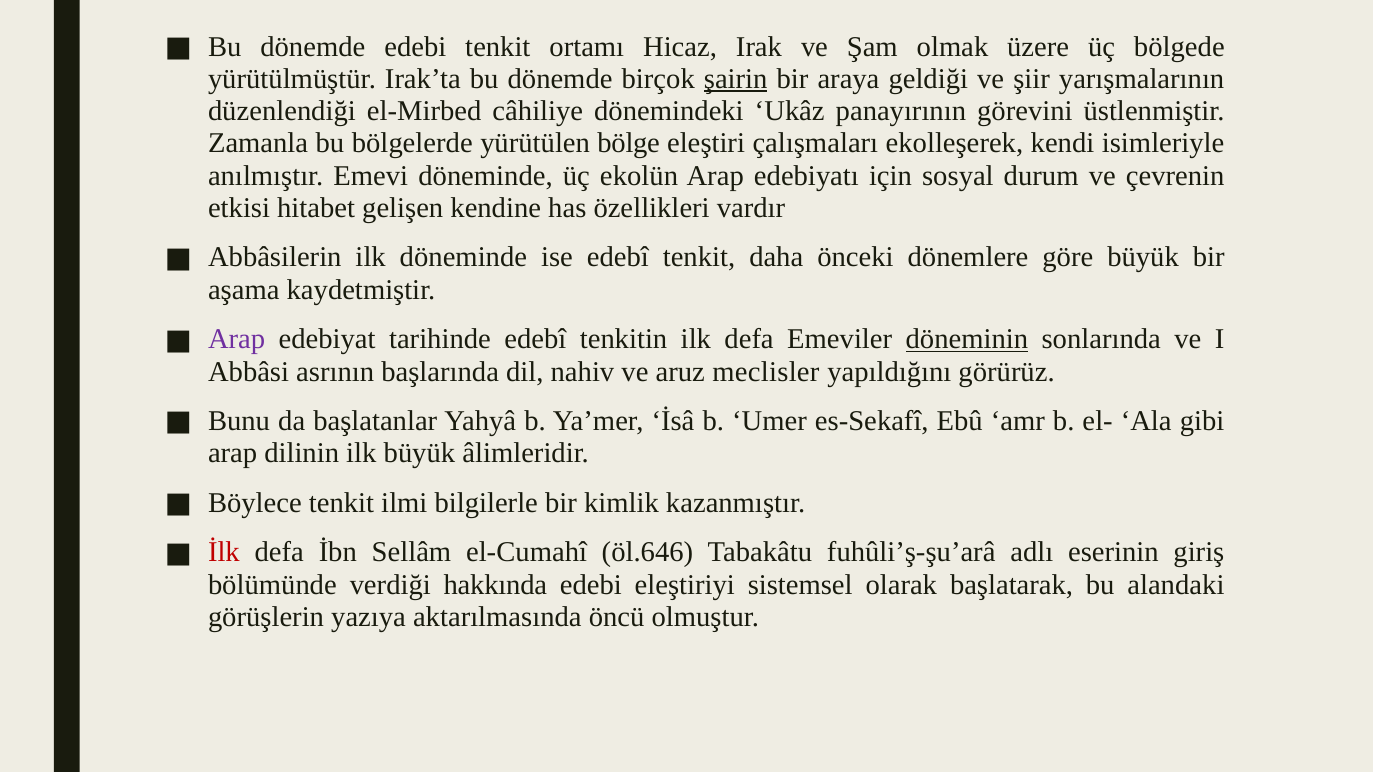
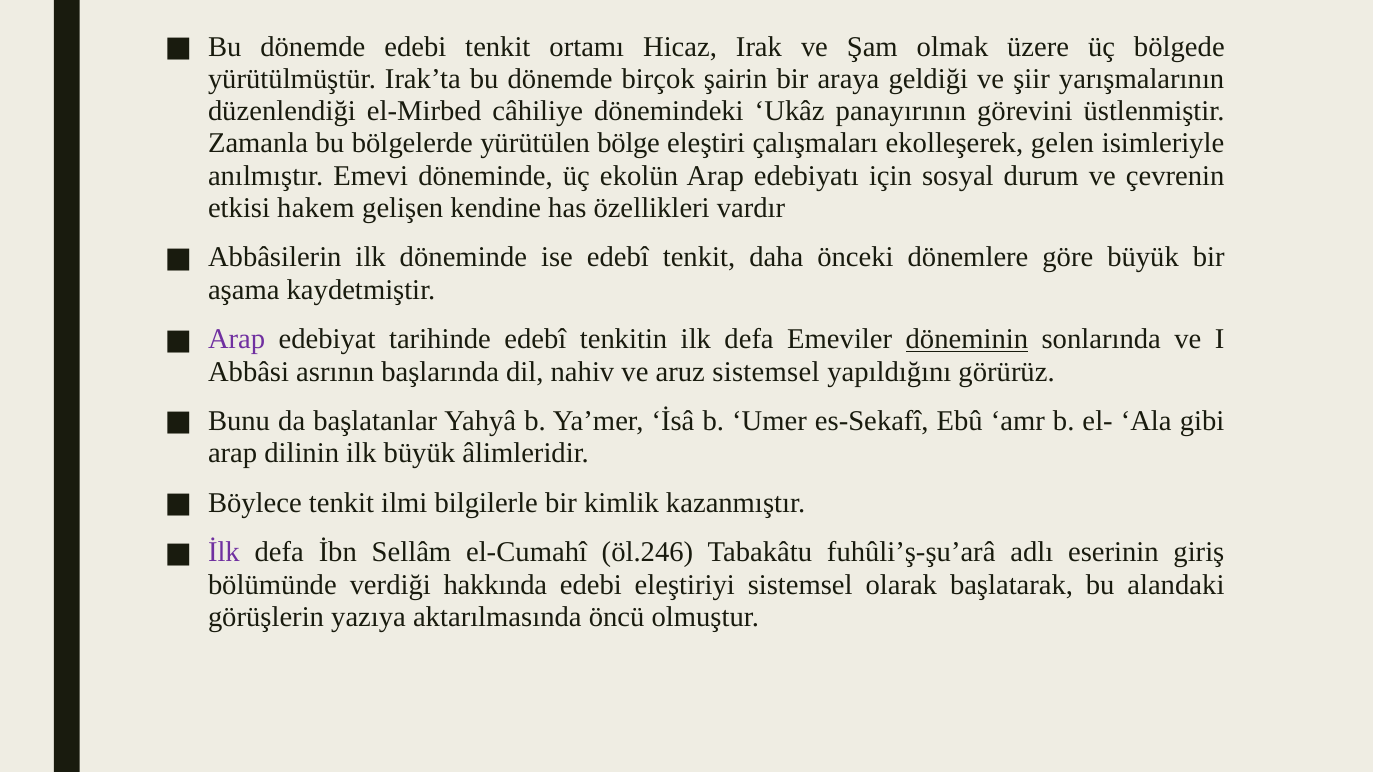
şairin underline: present -> none
kendi: kendi -> gelen
hitabet: hitabet -> hakem
aruz meclisler: meclisler -> sistemsel
İlk colour: red -> purple
öl.646: öl.646 -> öl.246
